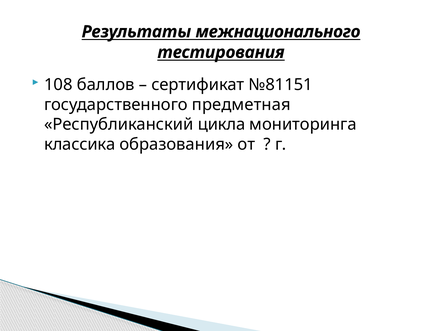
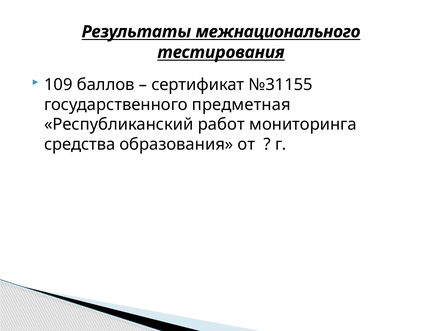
108: 108 -> 109
№81151: №81151 -> №31155
цикла: цикла -> работ
классика: классика -> средства
